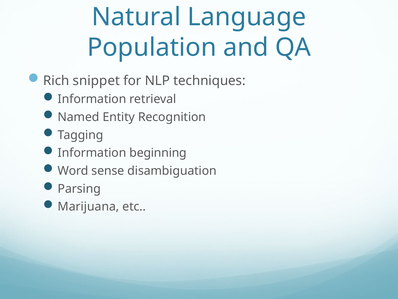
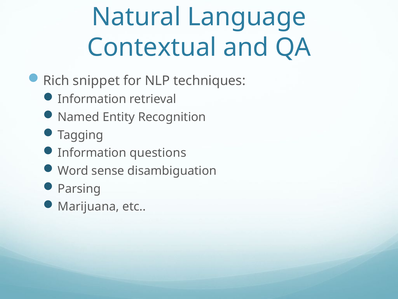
Population: Population -> Contextual
beginning: beginning -> questions
